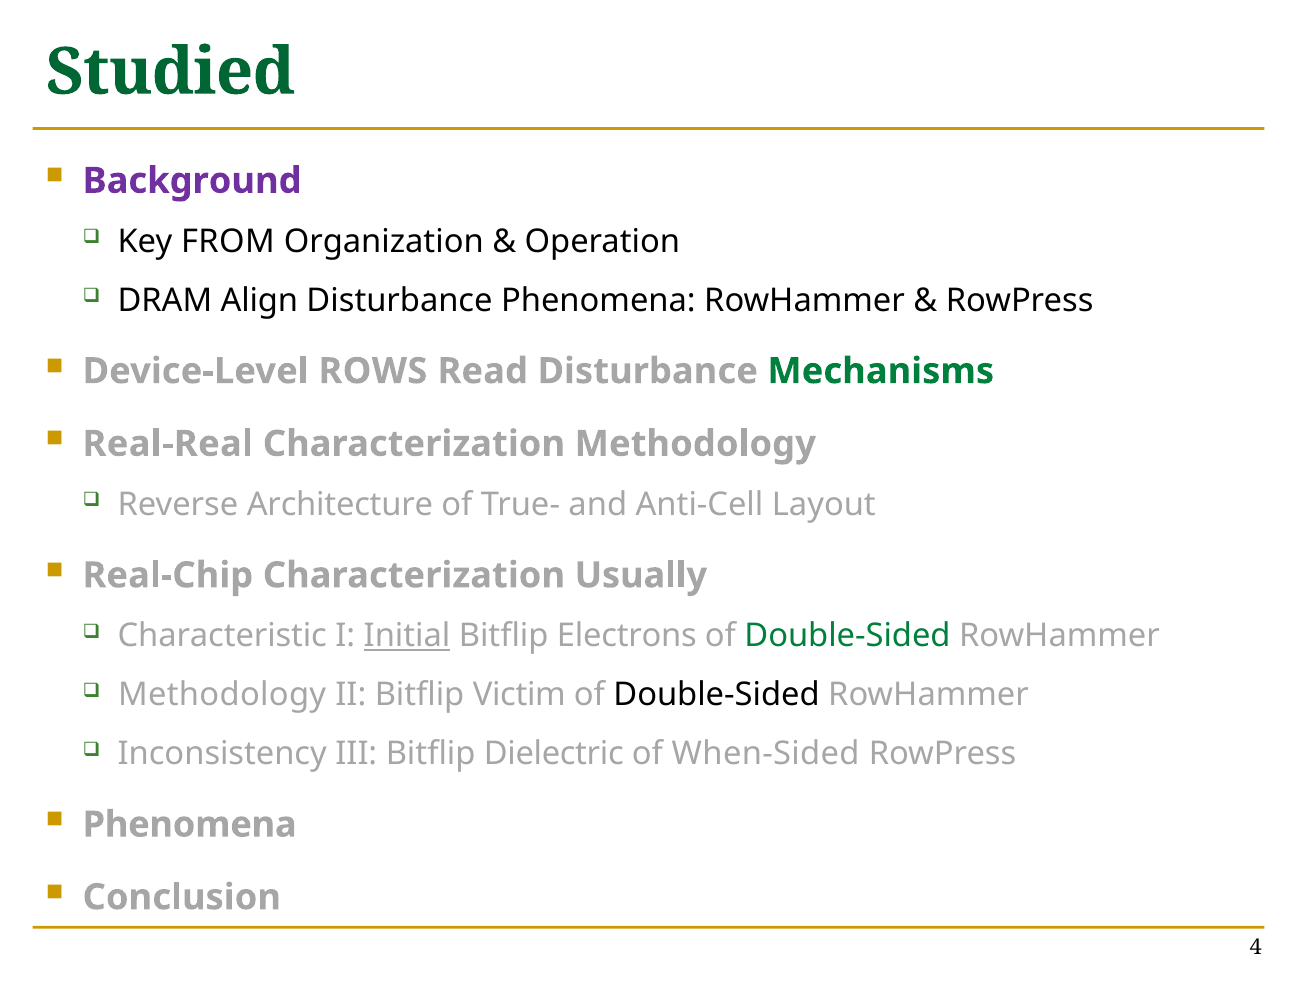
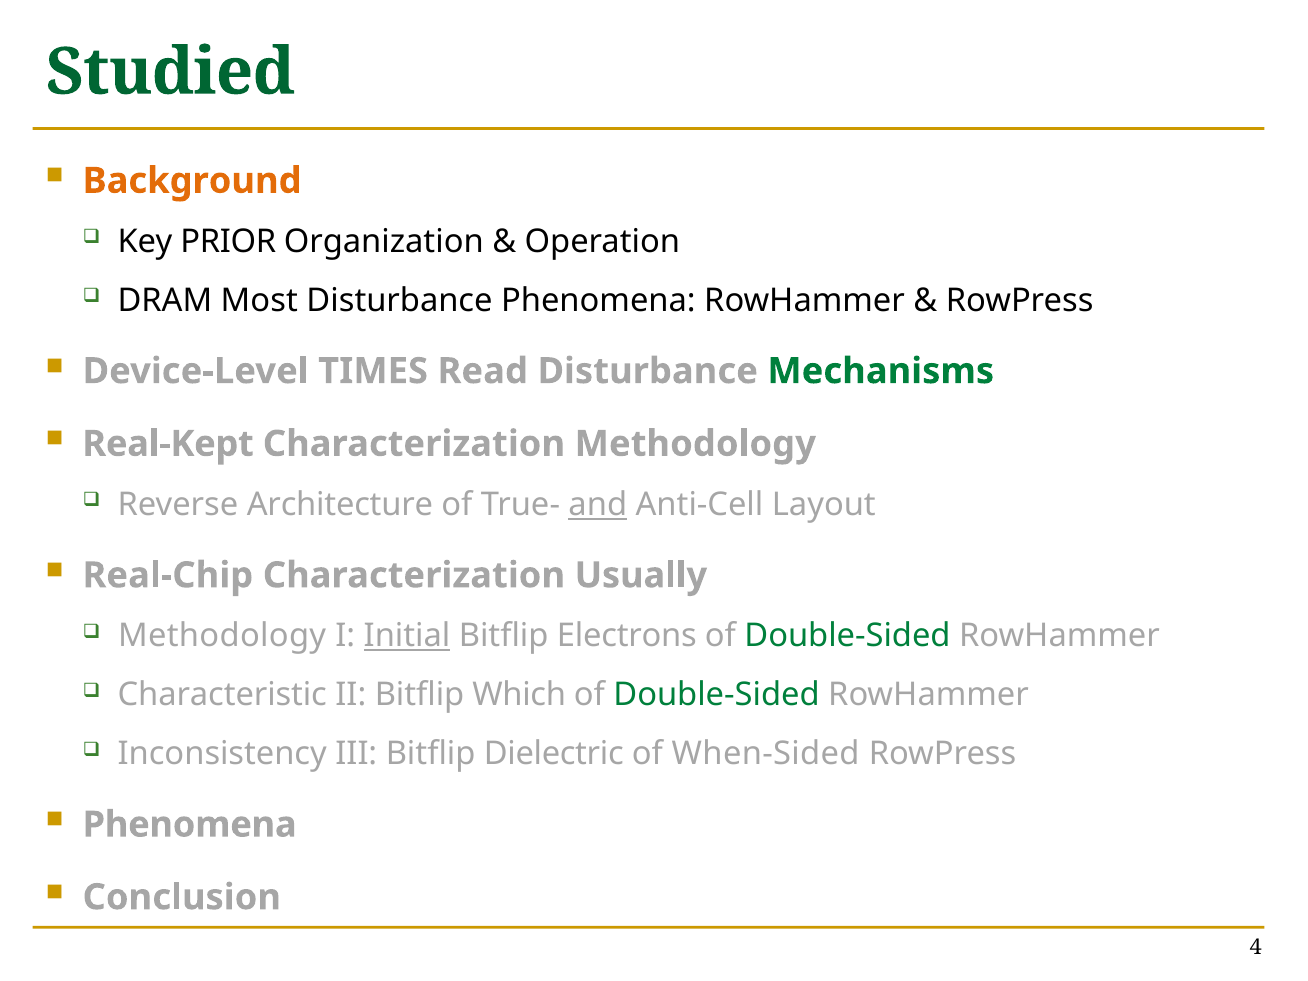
Background colour: purple -> orange
FROM: FROM -> PRIOR
Align: Align -> Most
ROWS: ROWS -> TIMES
Real-Real: Real-Real -> Real-Kept
and underline: none -> present
Characteristic at (222, 636): Characteristic -> Methodology
Methodology at (222, 695): Methodology -> Characteristic
Victim: Victim -> Which
Double-Sided at (717, 695) colour: black -> green
